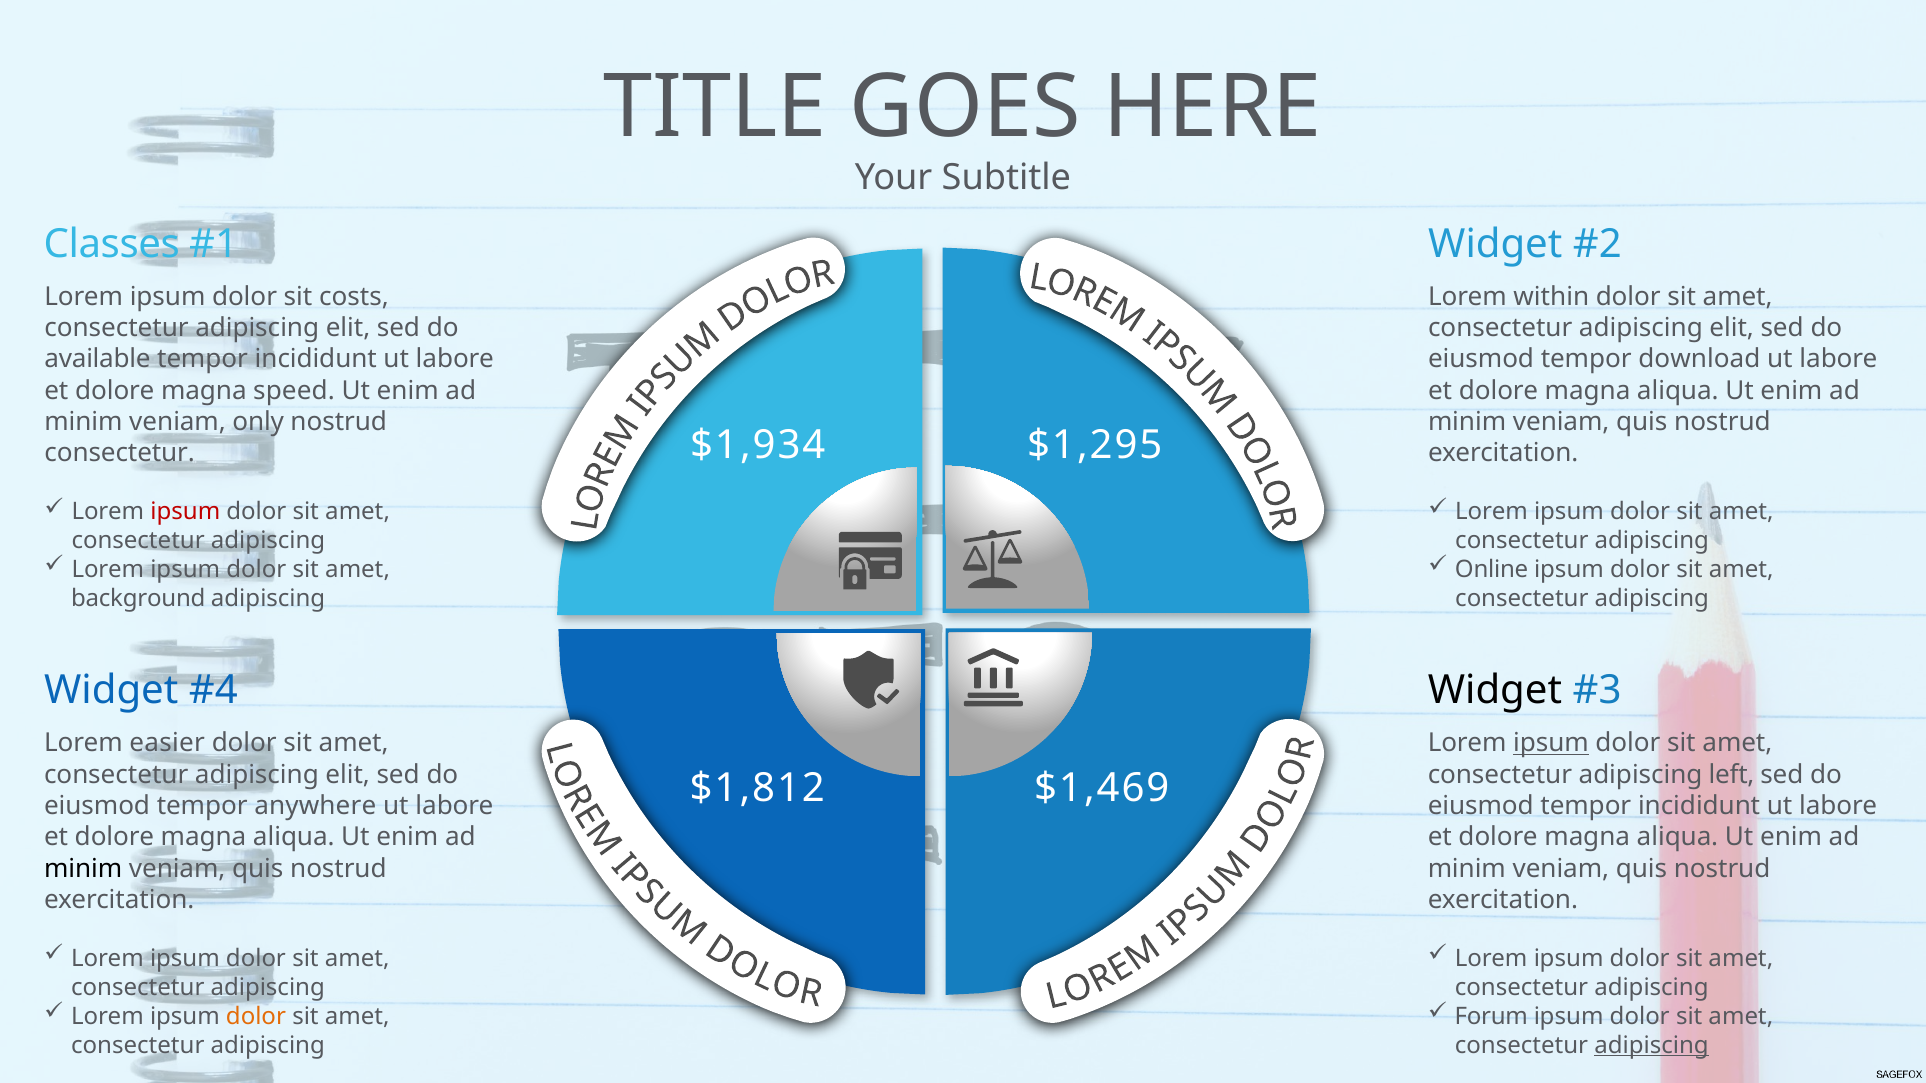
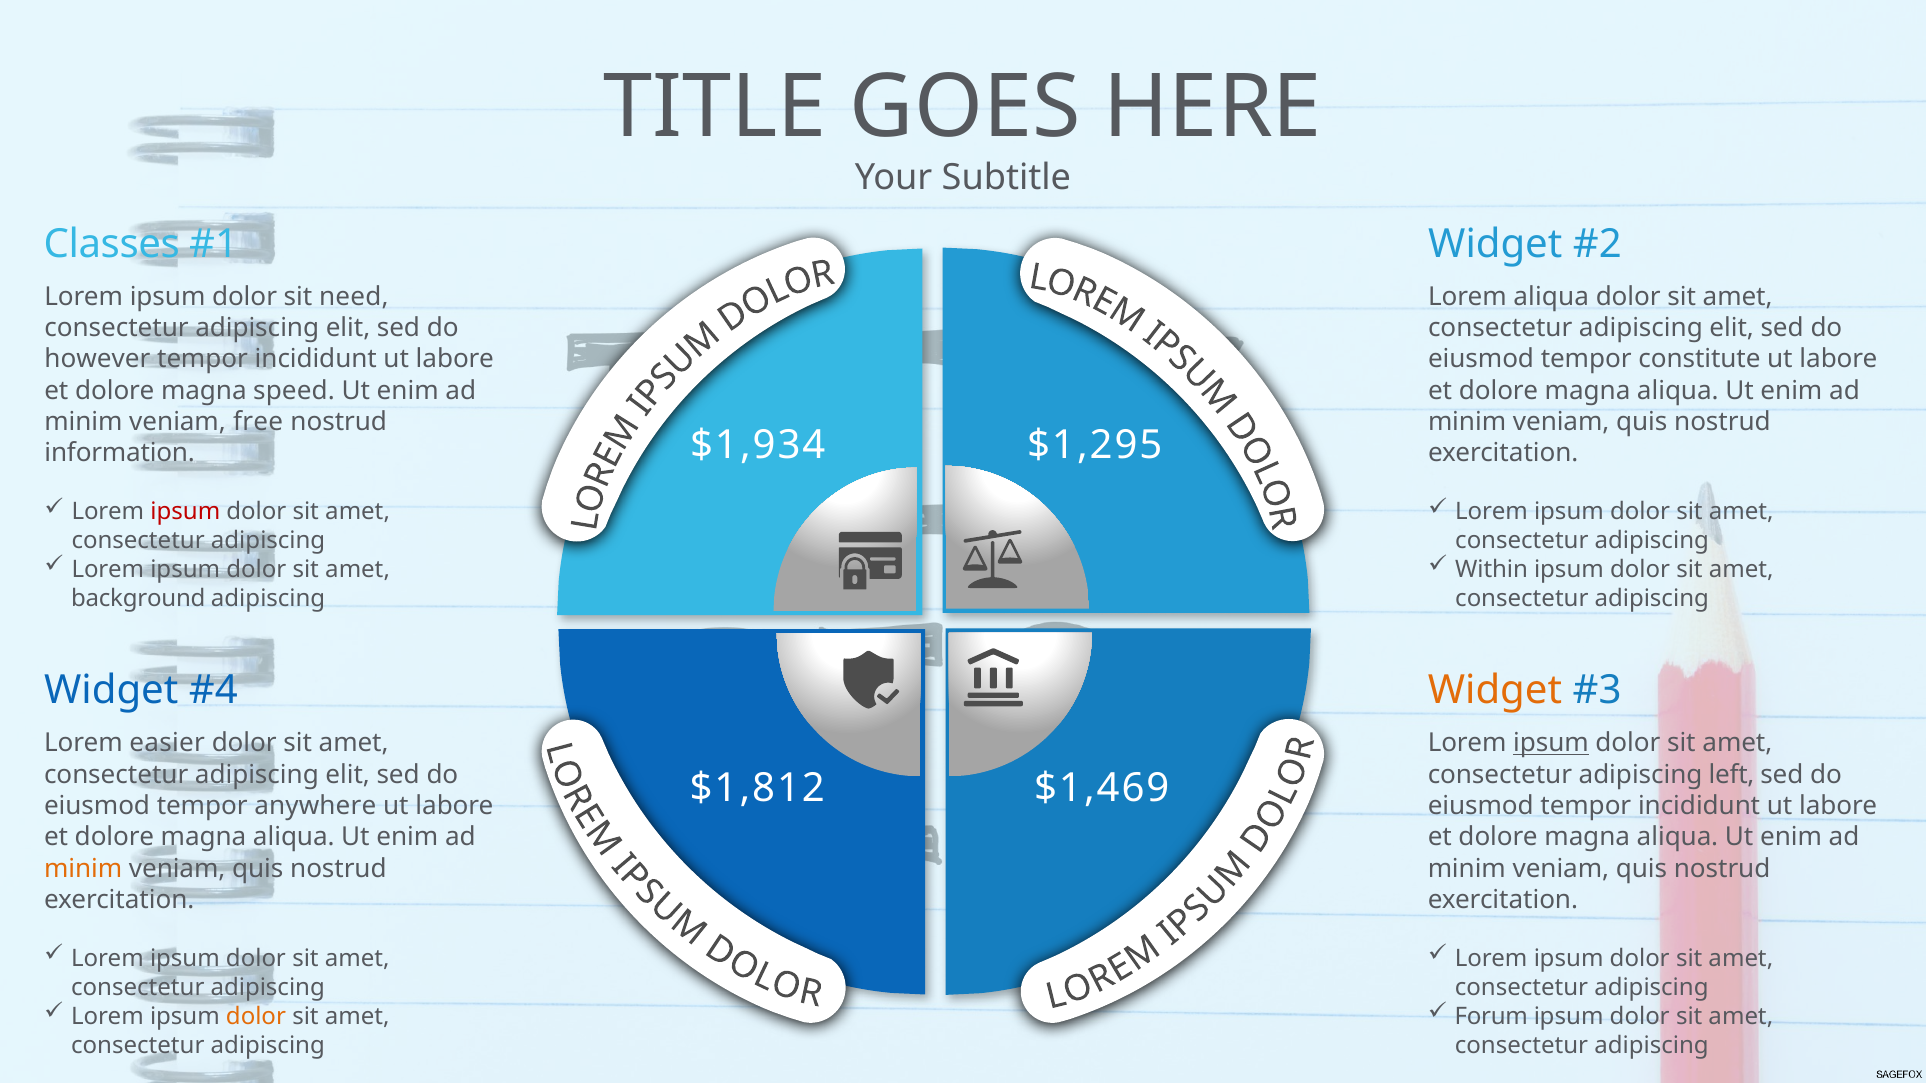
costs: costs -> need
Lorem within: within -> aliqua
available: available -> however
download: download -> constitute
only: only -> free
consectetur at (120, 453): consectetur -> information
Online: Online -> Within
Widget at (1495, 691) colour: black -> orange
minim at (83, 869) colour: black -> orange
adipiscing at (1651, 1046) underline: present -> none
